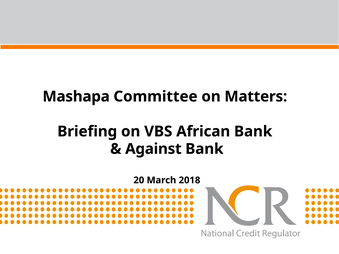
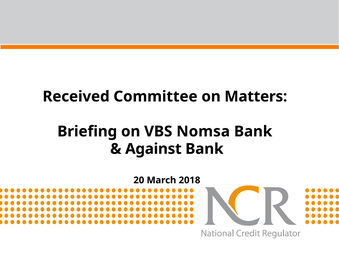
Mashapa: Mashapa -> Received
African: African -> Nomsa
